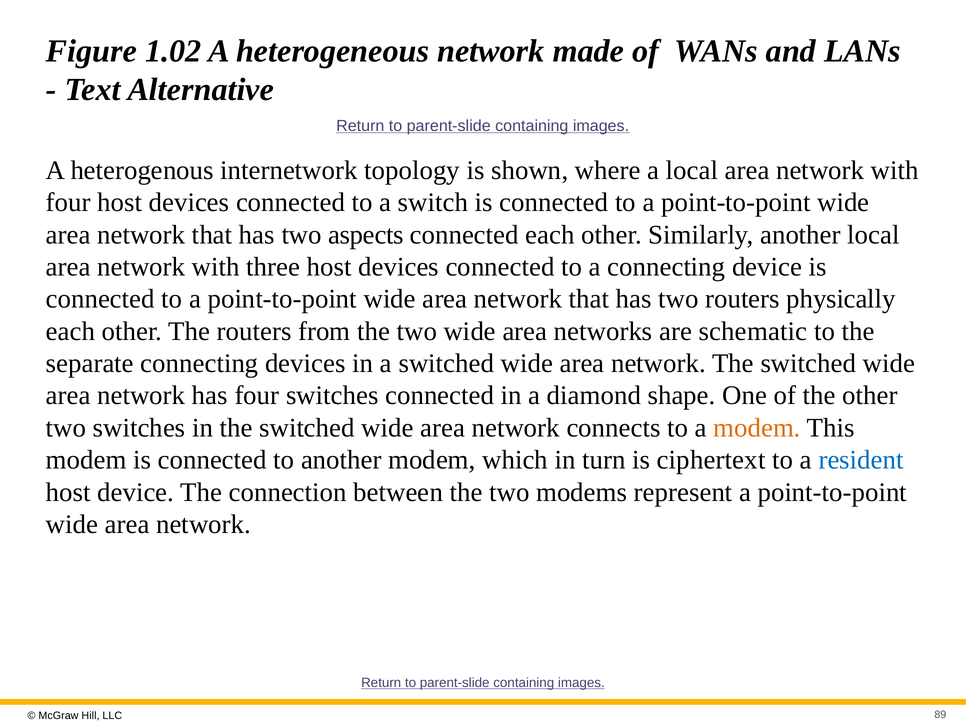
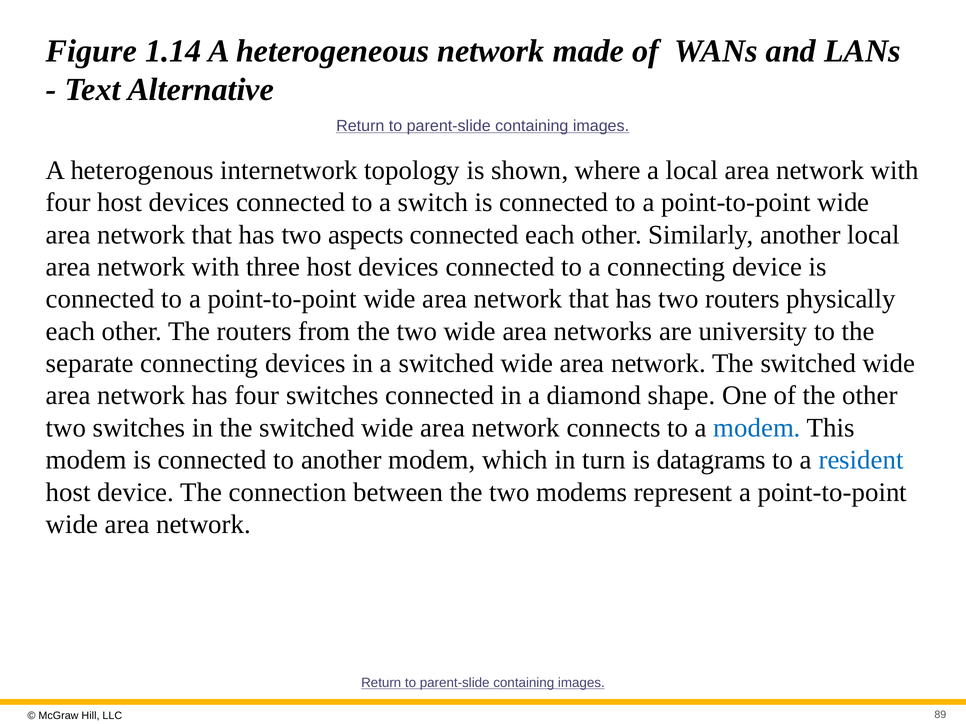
1.02: 1.02 -> 1.14
schematic: schematic -> university
modem at (757, 428) colour: orange -> blue
ciphertext: ciphertext -> datagrams
